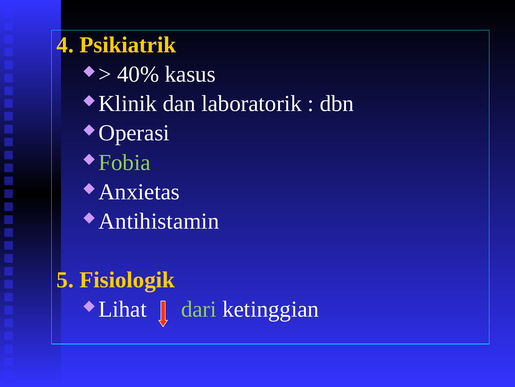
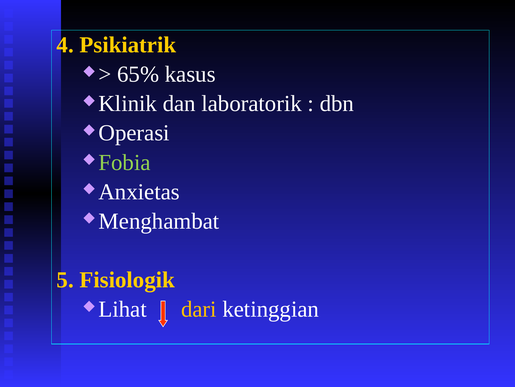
40%: 40% -> 65%
Antihistamin: Antihistamin -> Menghambat
dari colour: light green -> yellow
